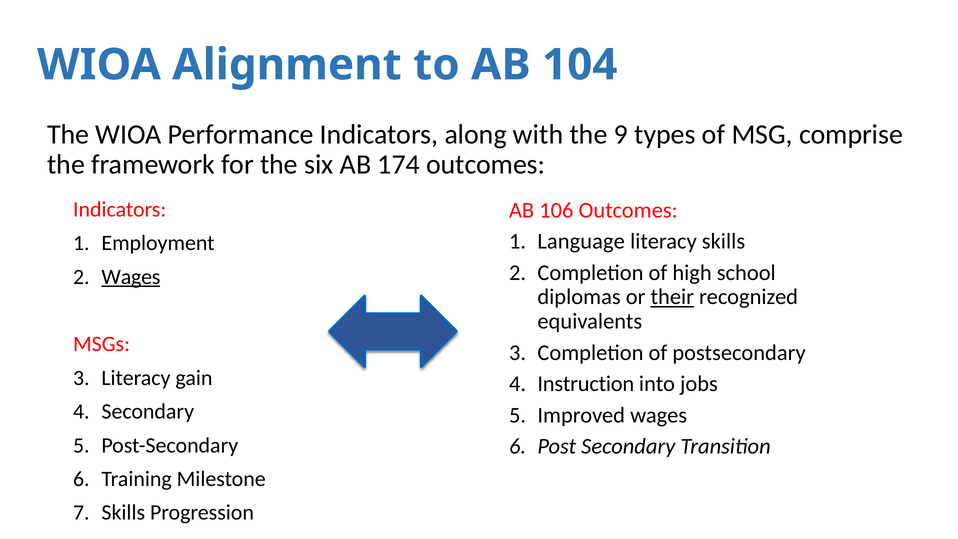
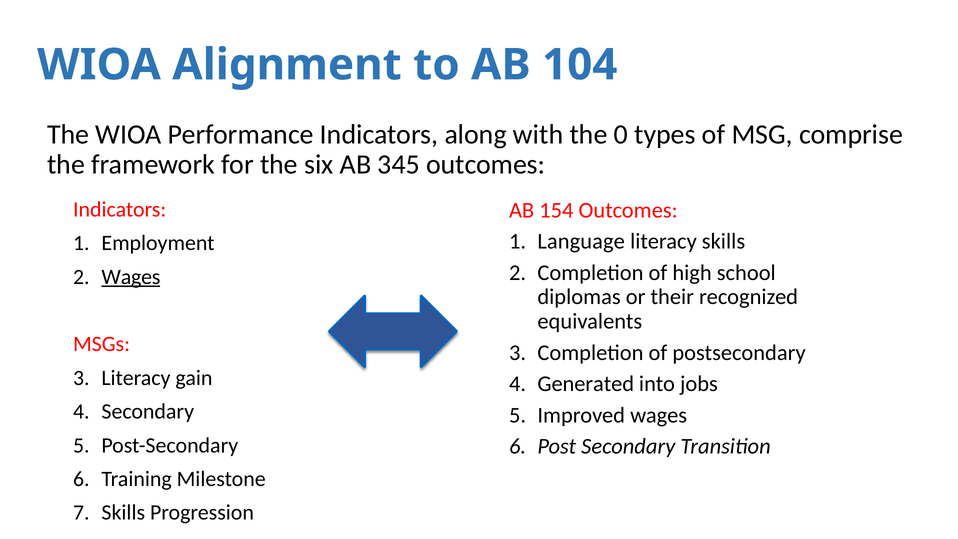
9: 9 -> 0
174: 174 -> 345
106: 106 -> 154
their underline: present -> none
Instruction: Instruction -> Generated
